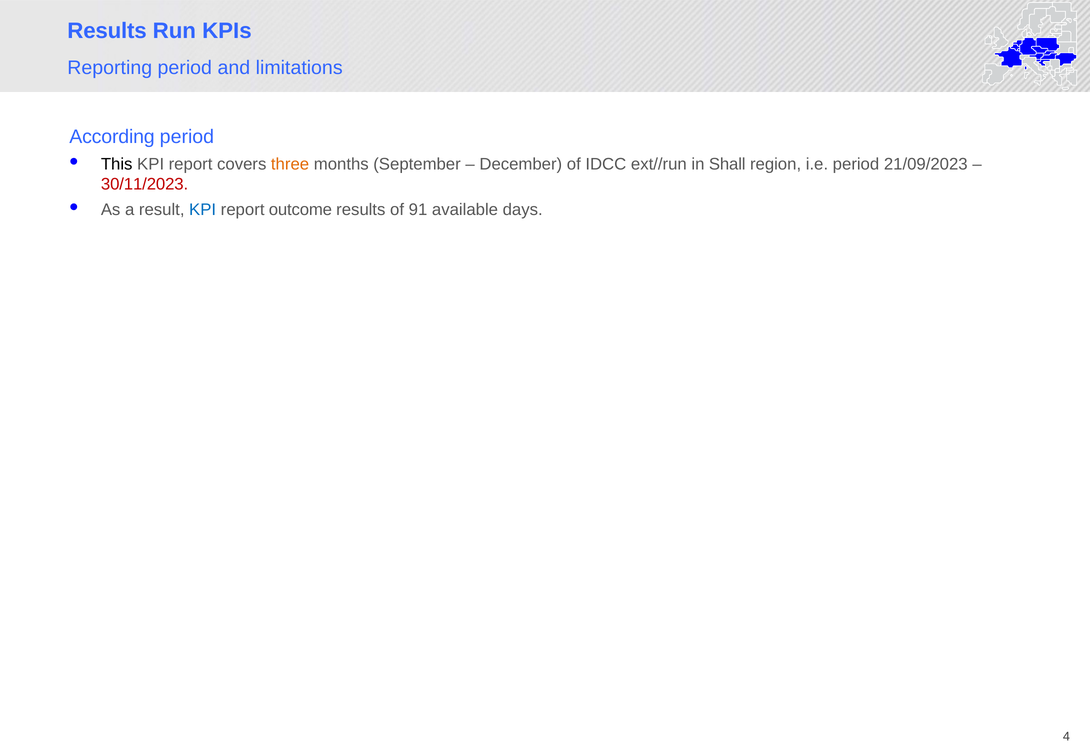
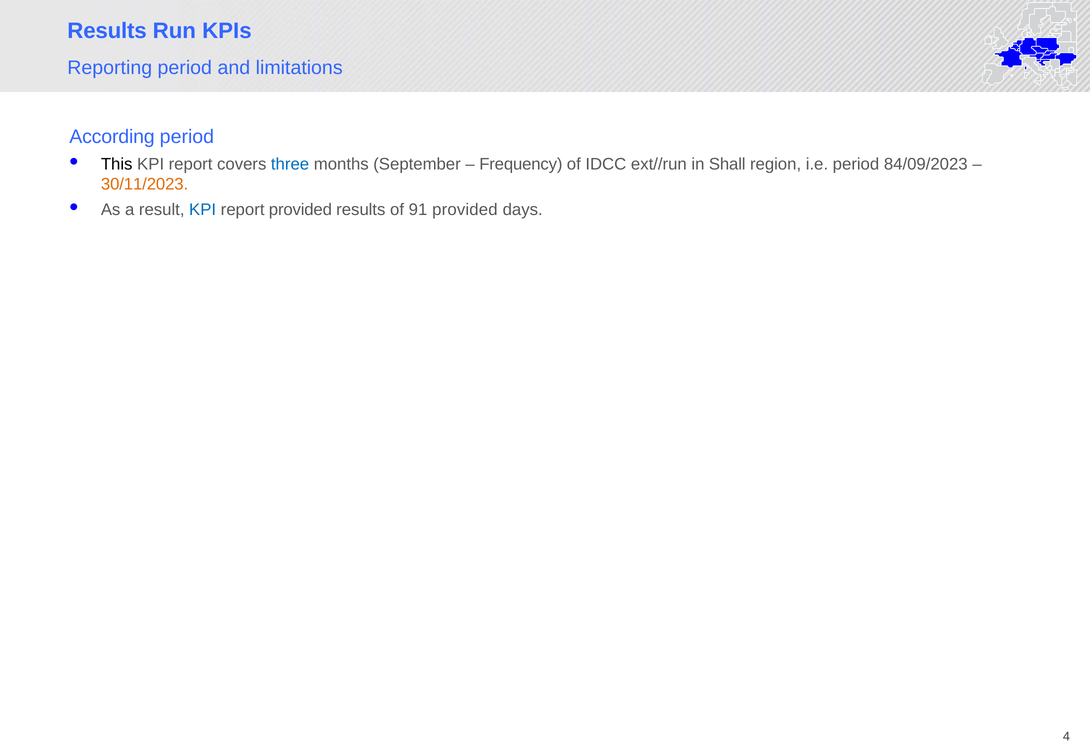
three colour: orange -> blue
December: December -> Frequency
21/09/2023: 21/09/2023 -> 84/09/2023
30/11/2023 colour: red -> orange
report outcome: outcome -> provided
91 available: available -> provided
